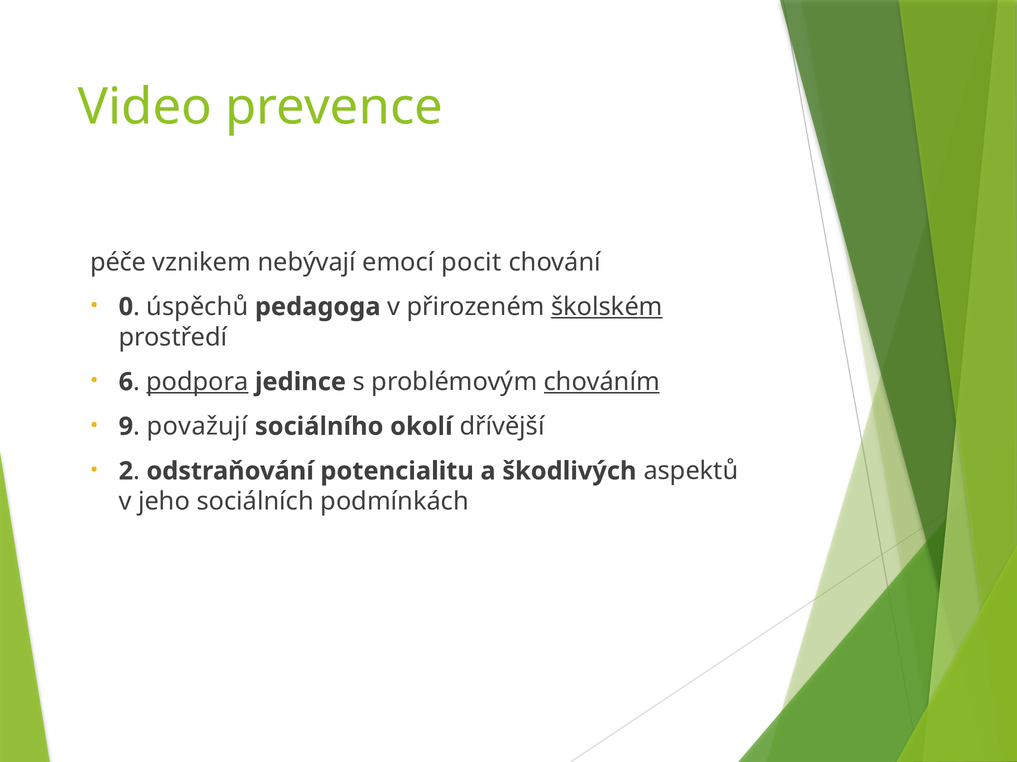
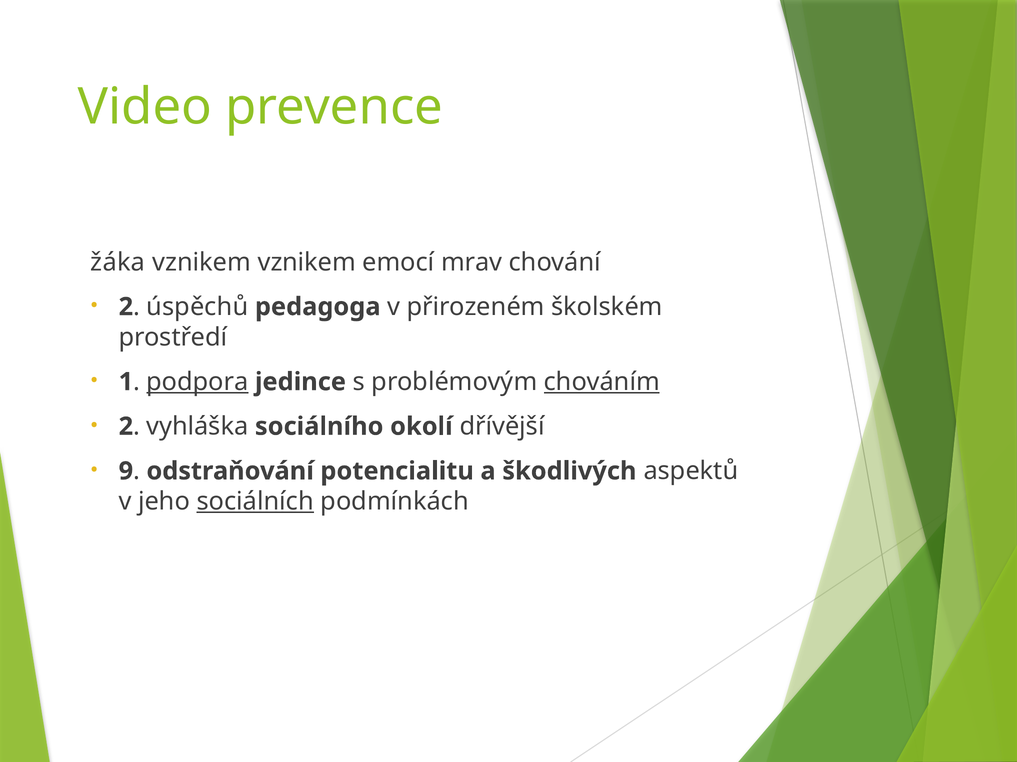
péče: péče -> žáka
vznikem nebývají: nebývají -> vznikem
pocit: pocit -> mrav
0 at (126, 307): 0 -> 2
školském underline: present -> none
6: 6 -> 1
9 at (126, 427): 9 -> 2
považují: považují -> vyhláška
2: 2 -> 9
sociálních underline: none -> present
